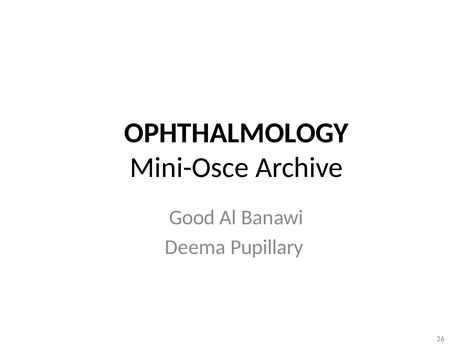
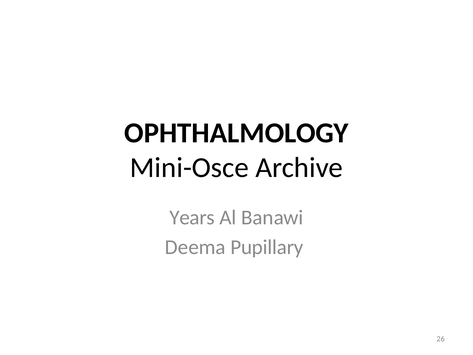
Good: Good -> Years
